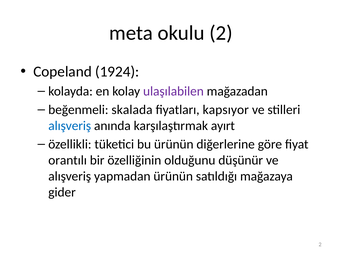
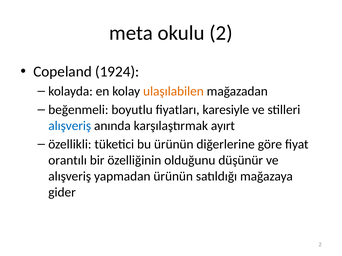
ulaşılabilen colour: purple -> orange
skalada: skalada -> boyutlu
kapsıyor: kapsıyor -> karesiyle
